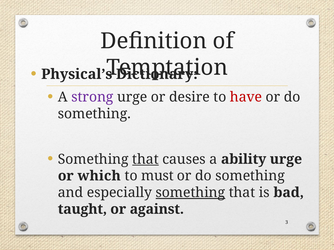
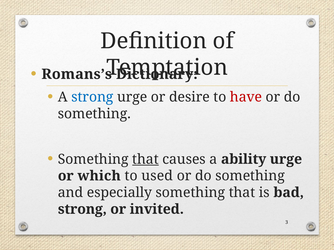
Physical’s: Physical’s -> Romans’s
strong at (92, 97) colour: purple -> blue
must: must -> used
something at (190, 193) underline: present -> none
taught at (82, 210): taught -> strong
against: against -> invited
